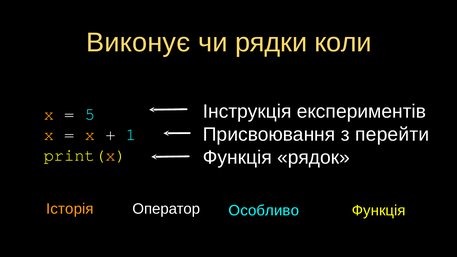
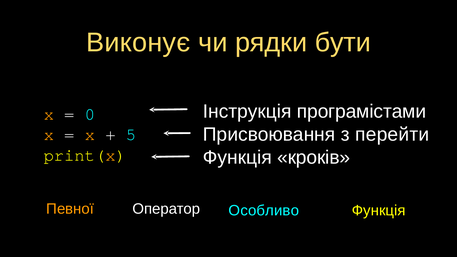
коли: коли -> бути
експериментів: експериментів -> програмістами
5: 5 -> 0
1: 1 -> 5
рядок: рядок -> кроків
Історія: Історія -> Певної
